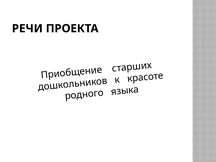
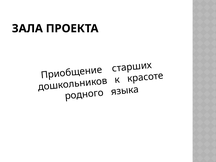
РЕЧИ: РЕЧИ -> ЗАЛА
